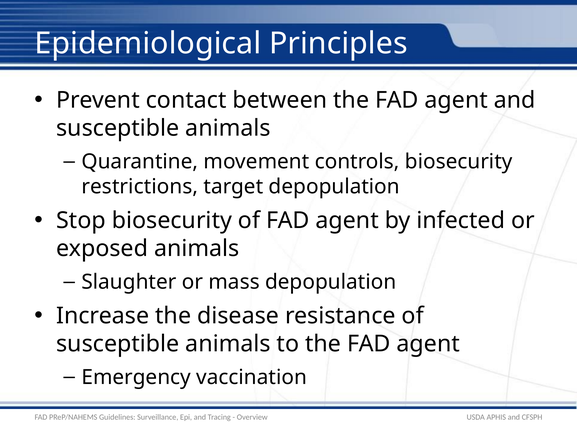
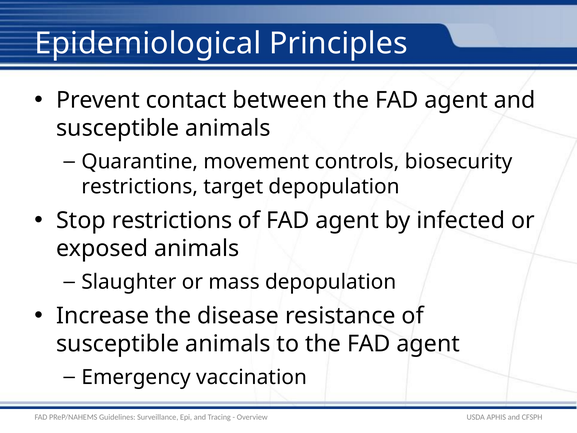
Stop biosecurity: biosecurity -> restrictions
